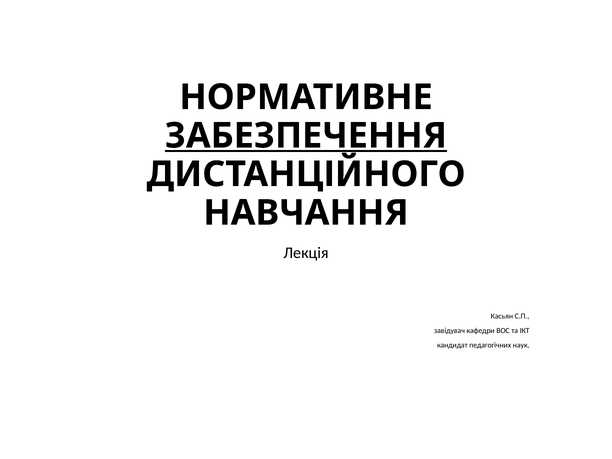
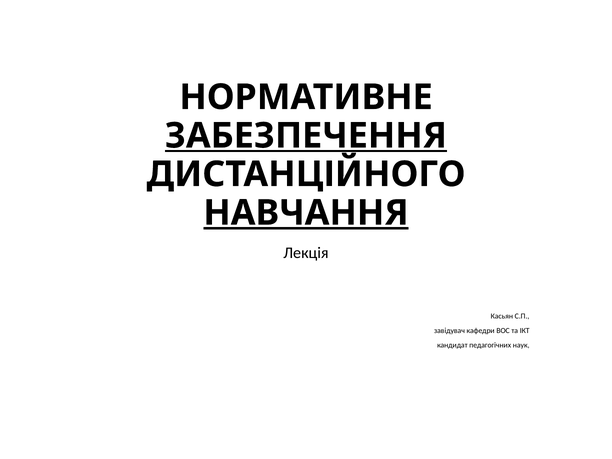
НАВЧАННЯ underline: none -> present
